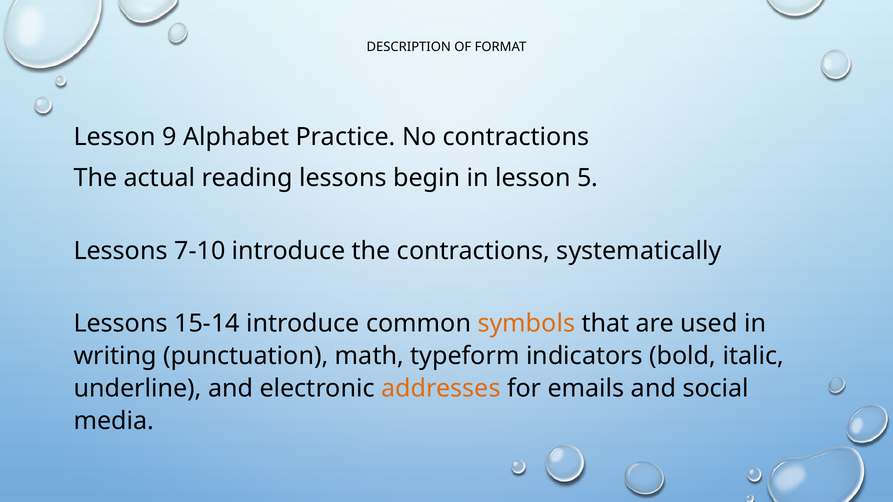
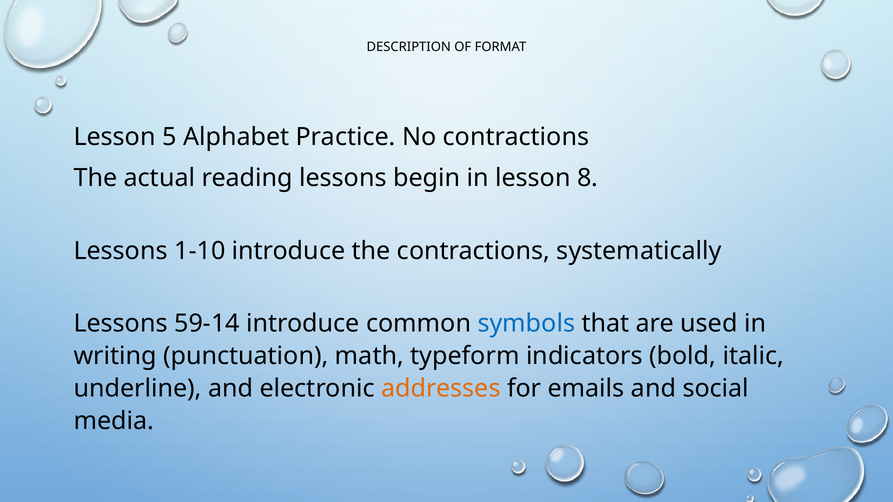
9: 9 -> 5
5: 5 -> 8
7-10: 7-10 -> 1-10
15-14: 15-14 -> 59-14
symbols colour: orange -> blue
